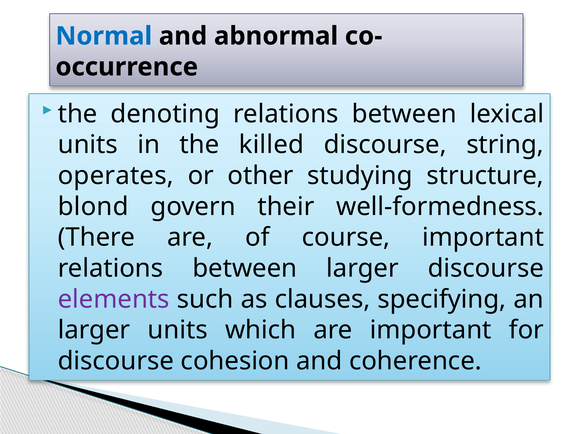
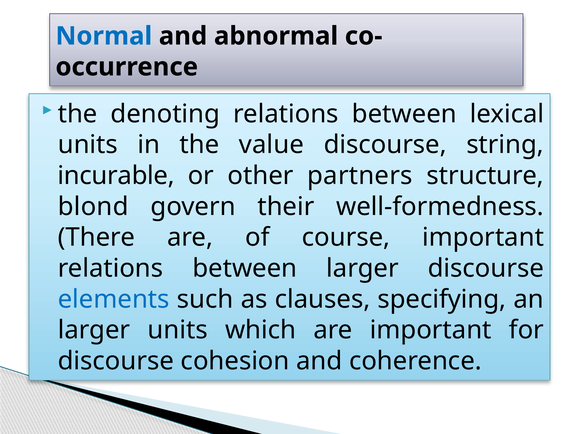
killed: killed -> value
operates: operates -> incurable
studying: studying -> partners
elements colour: purple -> blue
